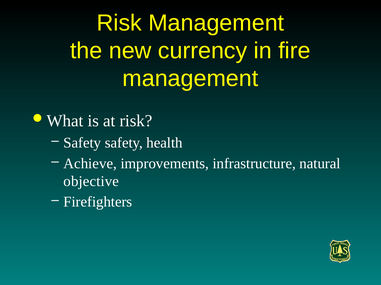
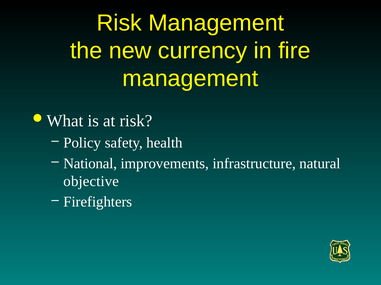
Safety at (82, 143): Safety -> Policy
Achieve: Achieve -> National
